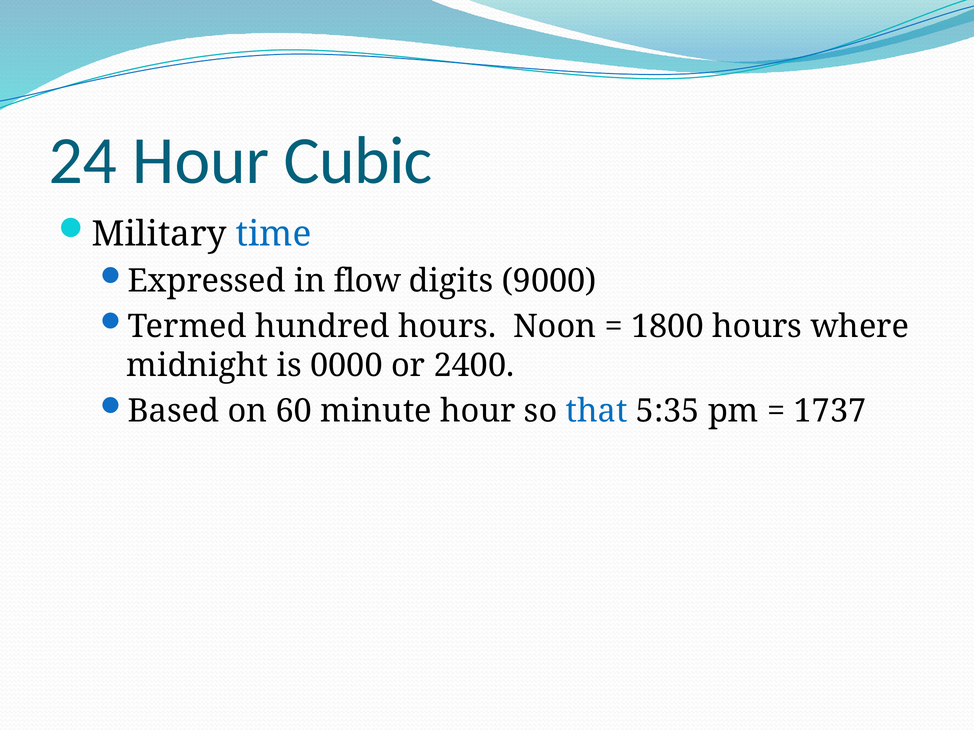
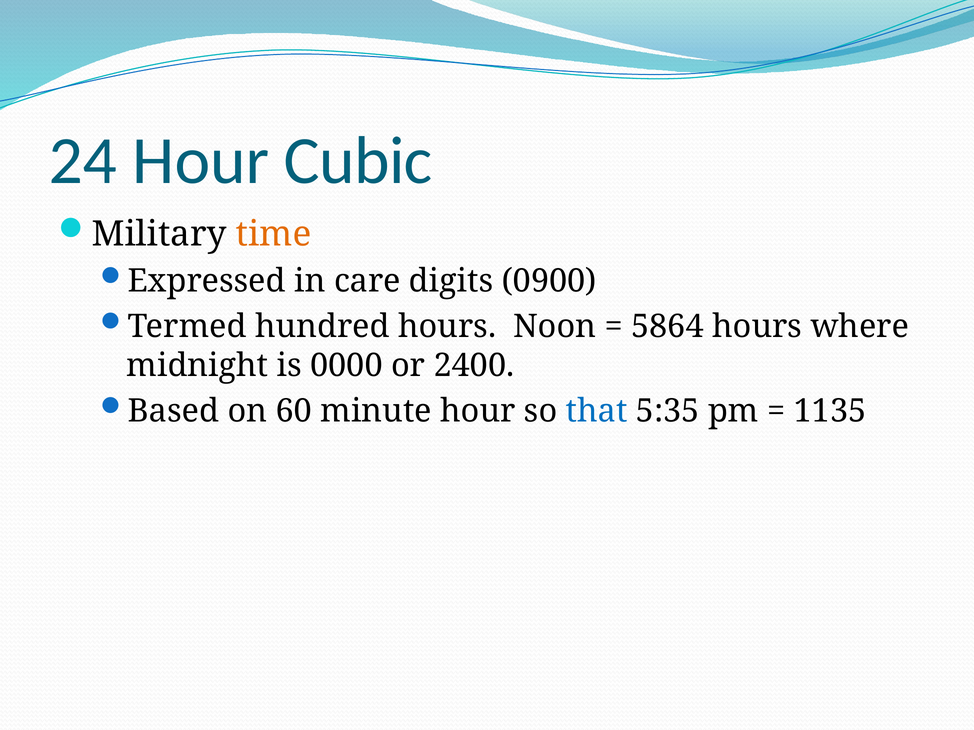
time colour: blue -> orange
flow: flow -> care
9000: 9000 -> 0900
1800: 1800 -> 5864
1737: 1737 -> 1135
